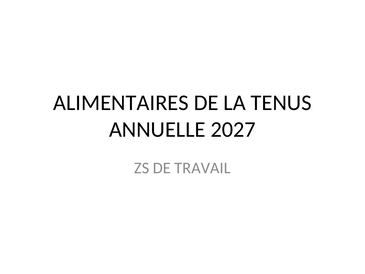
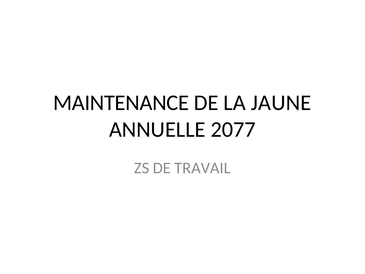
ALIMENTAIRES: ALIMENTAIRES -> MAINTENANCE
TENUS: TENUS -> JAUNE
2027: 2027 -> 2077
